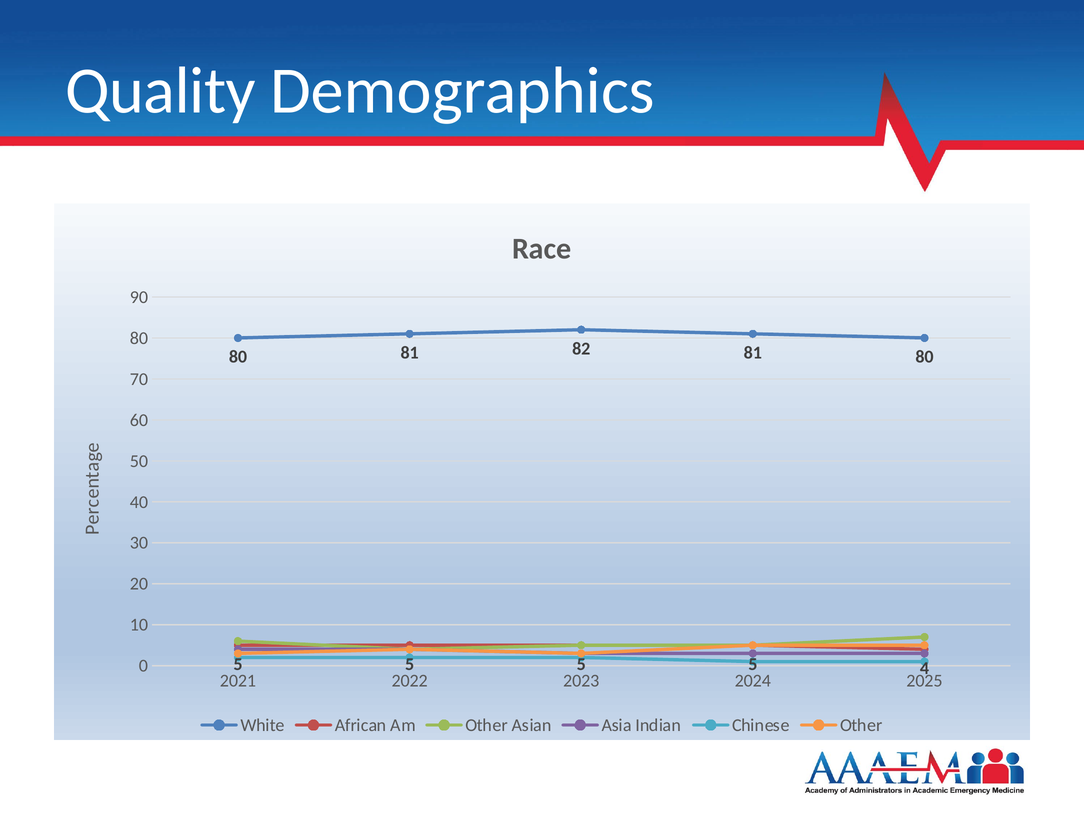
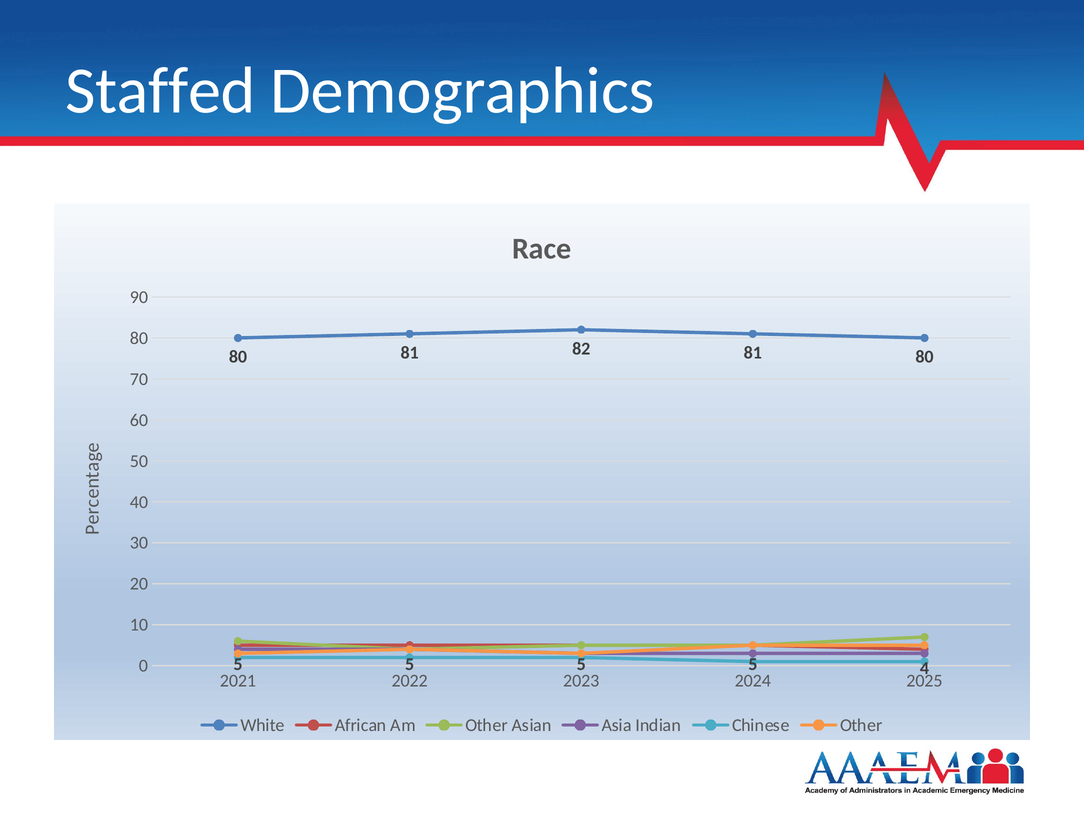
Quality: Quality -> Staffed
